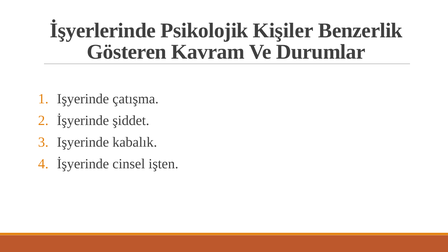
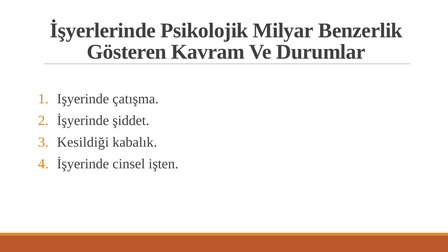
Kişiler: Kişiler -> Milyar
Işyerinde at (83, 142): Işyerinde -> Kesildiği
